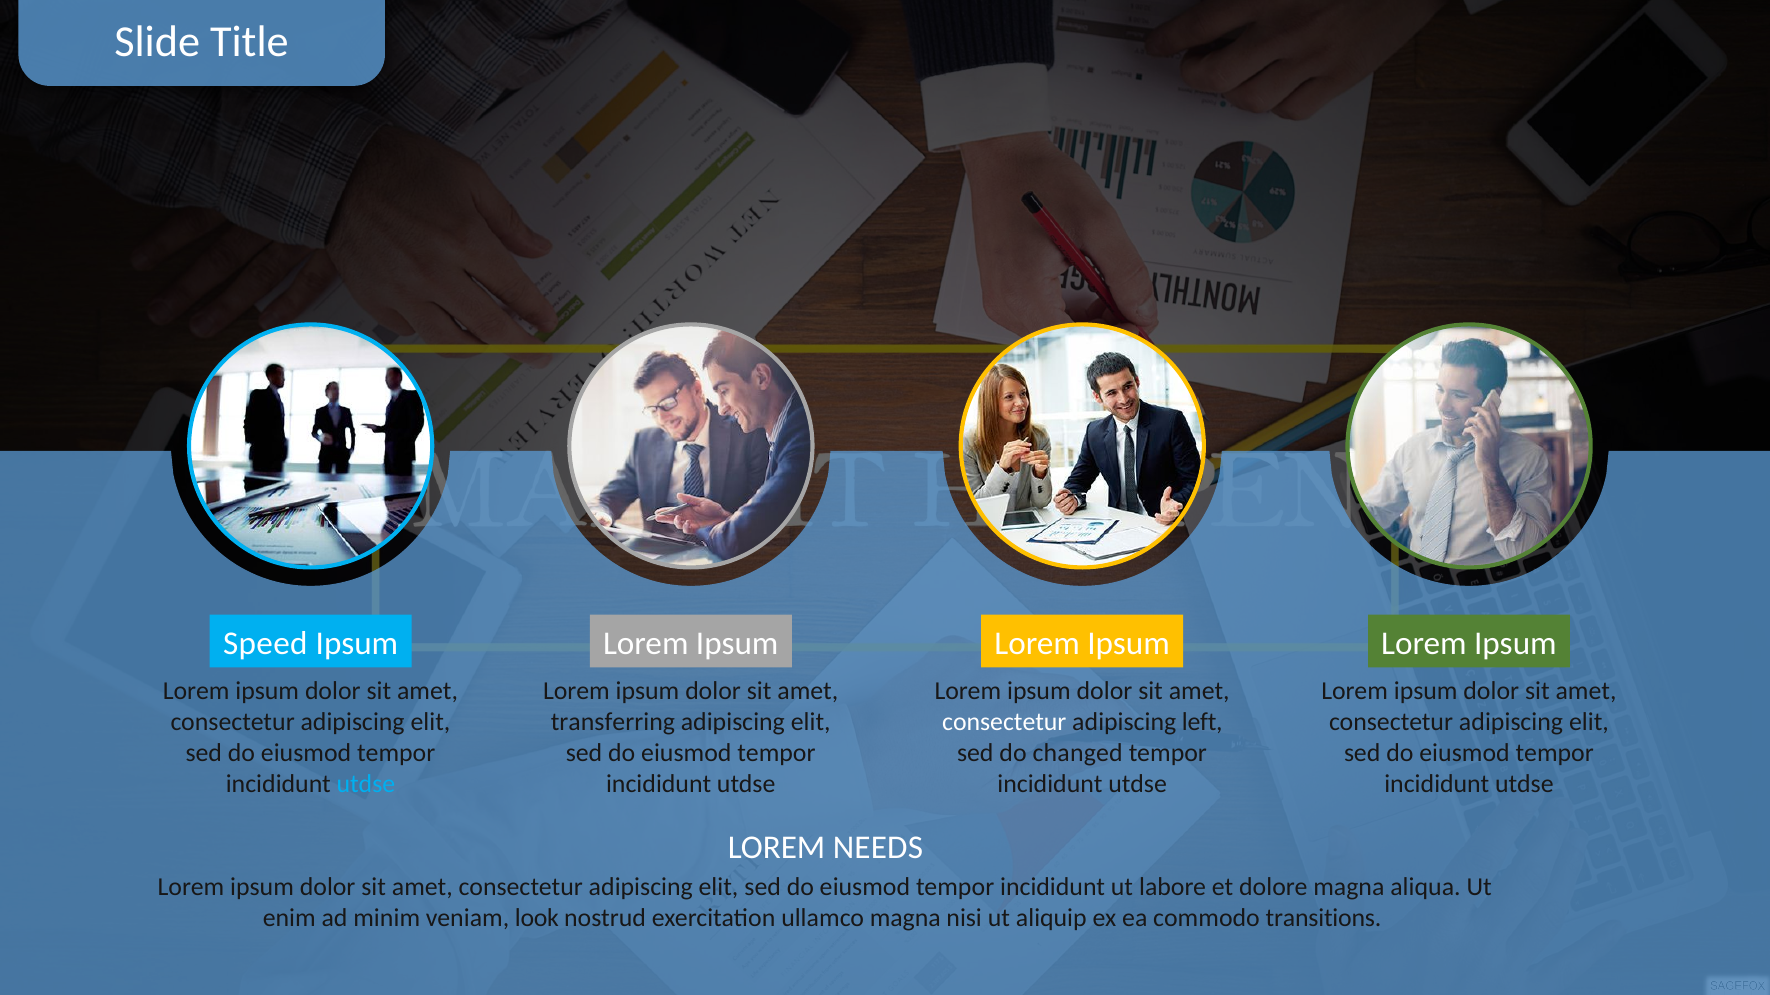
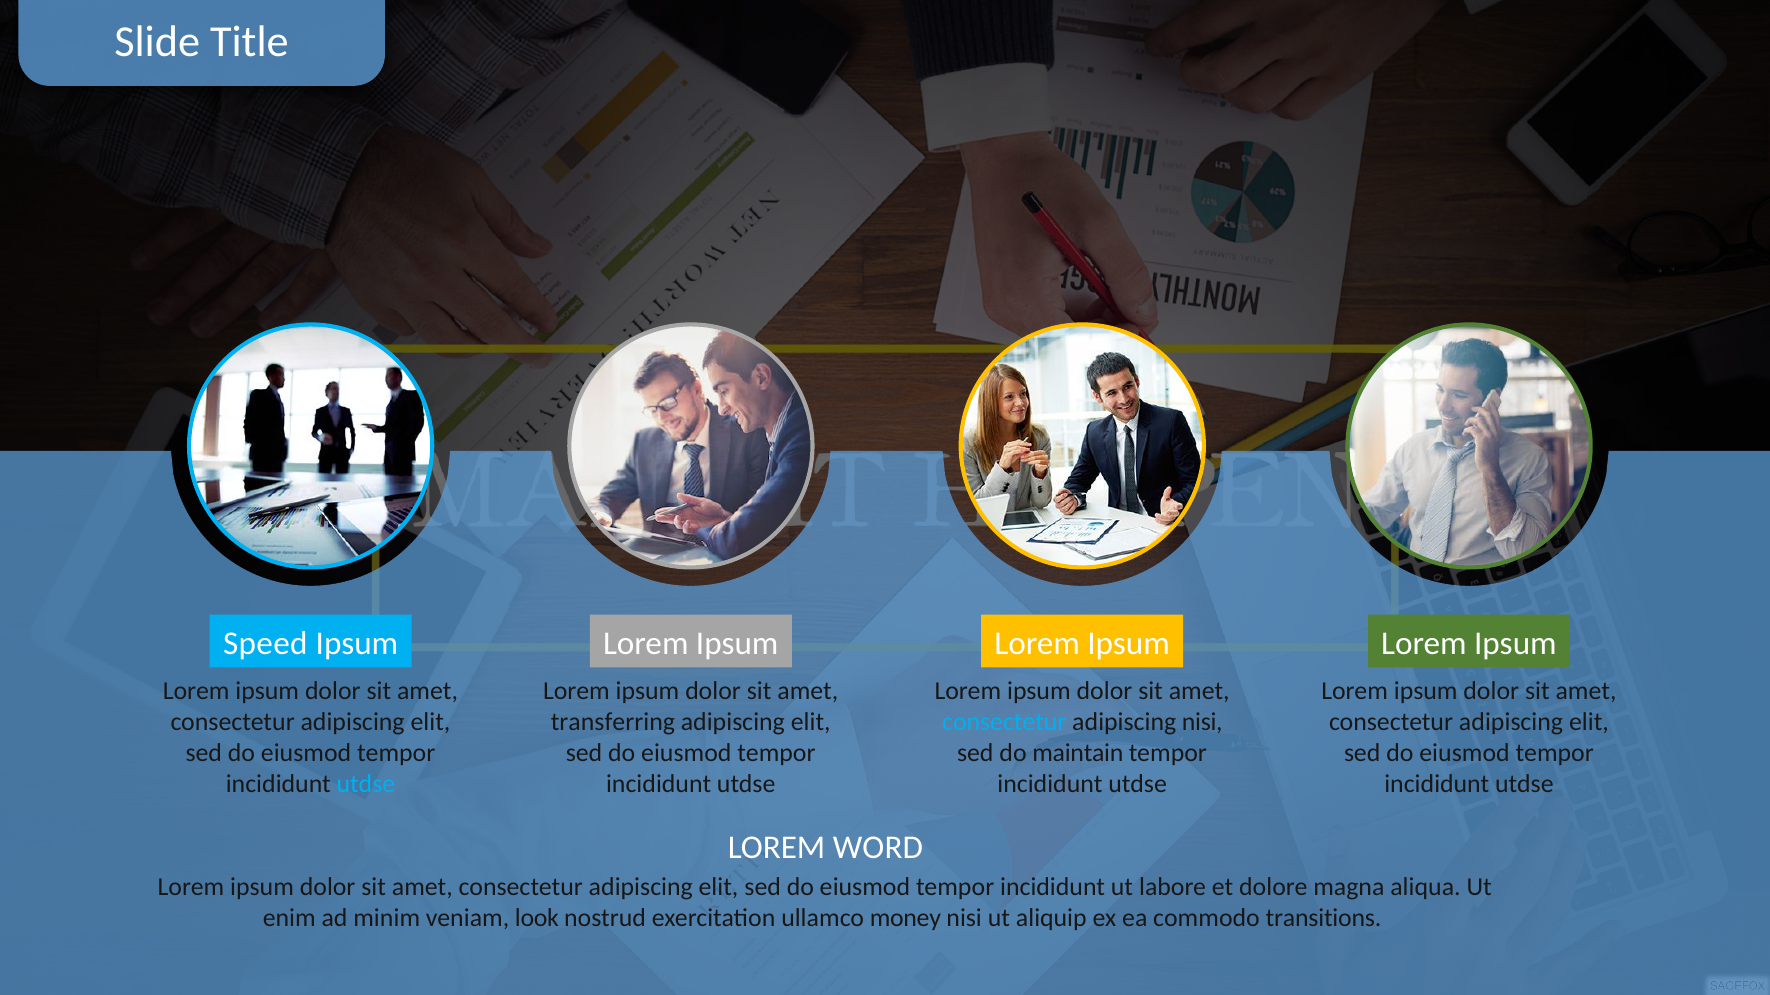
consectetur at (1004, 722) colour: white -> light blue
adipiscing left: left -> nisi
changed: changed -> maintain
NEEDS: NEEDS -> WORD
ullamco magna: magna -> money
